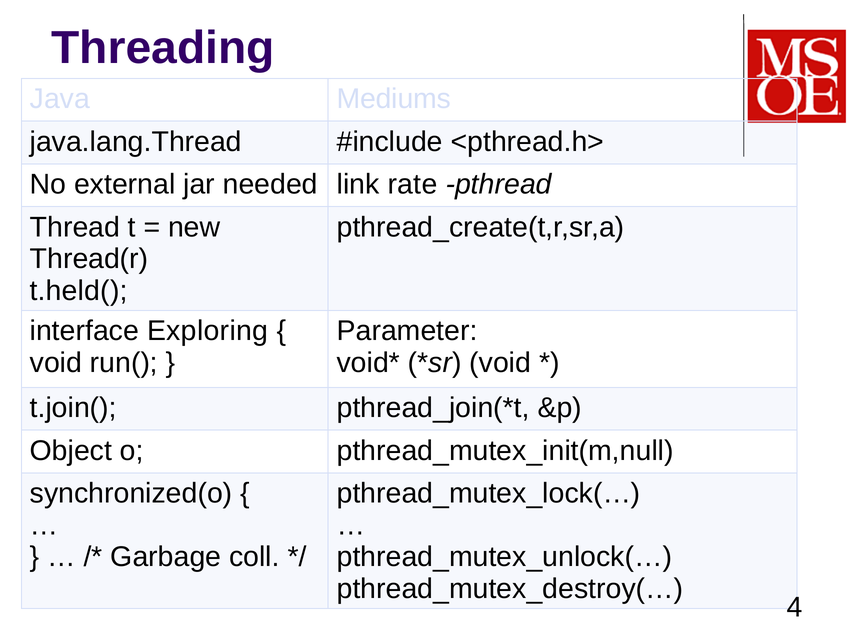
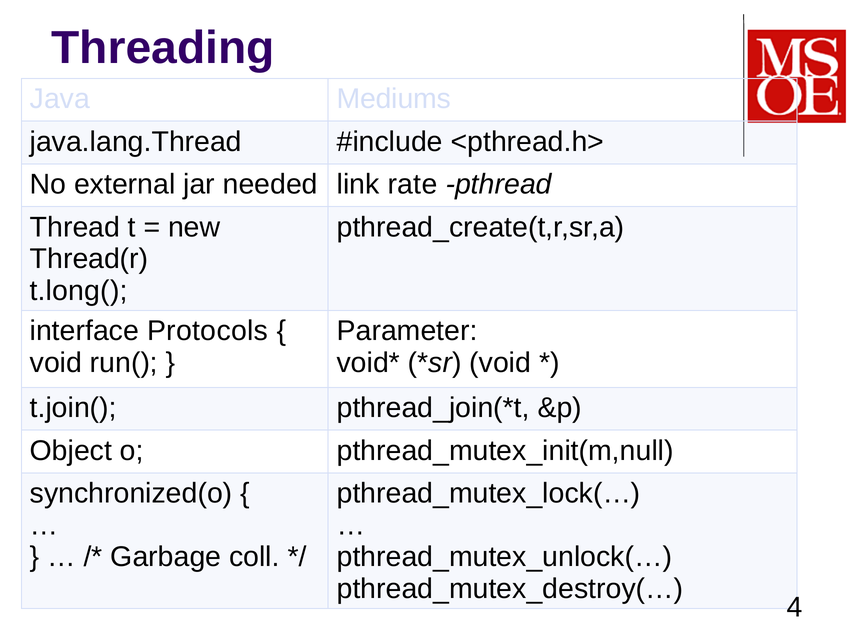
t.held(: t.held( -> t.long(
Exploring: Exploring -> Protocols
